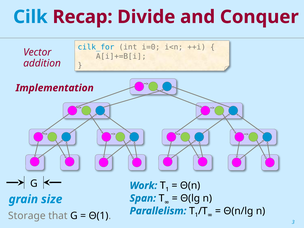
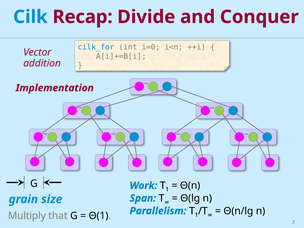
Storage: Storage -> Multiply
